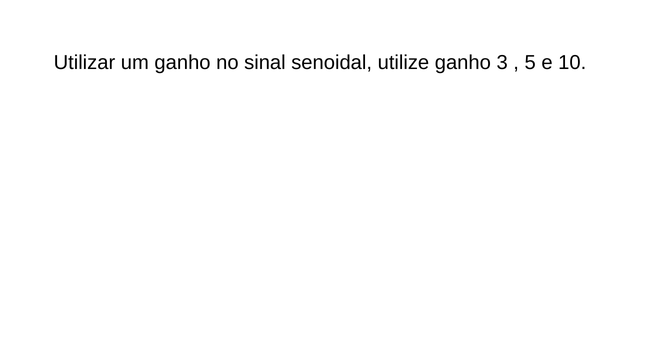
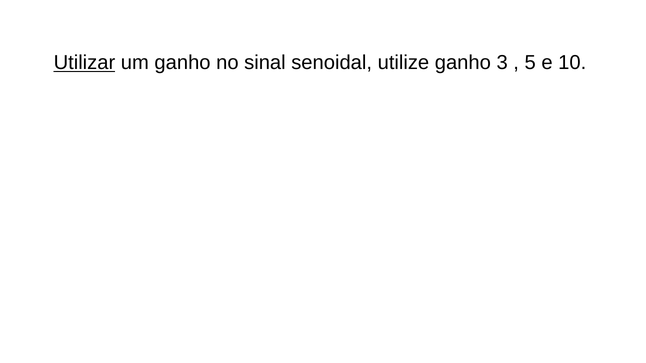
Utilizar underline: none -> present
